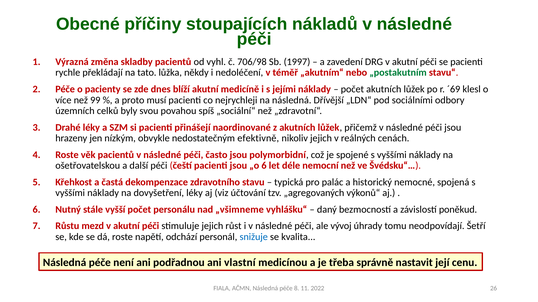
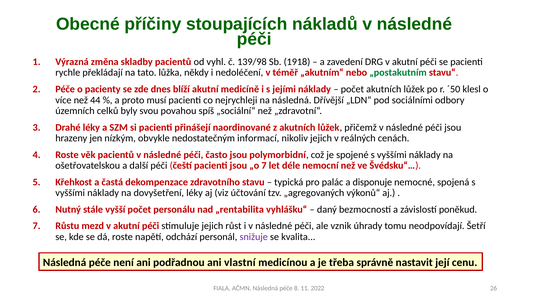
706/98: 706/98 -> 139/98
1997: 1997 -> 1918
´69: ´69 -> ´50
99: 99 -> 44
efektivně: efektivně -> informací
„o 6: 6 -> 7
historický: historický -> disponuje
„všimneme: „všimneme -> „rentabilita
vývoj: vývoj -> vznik
snižuje colour: blue -> purple
